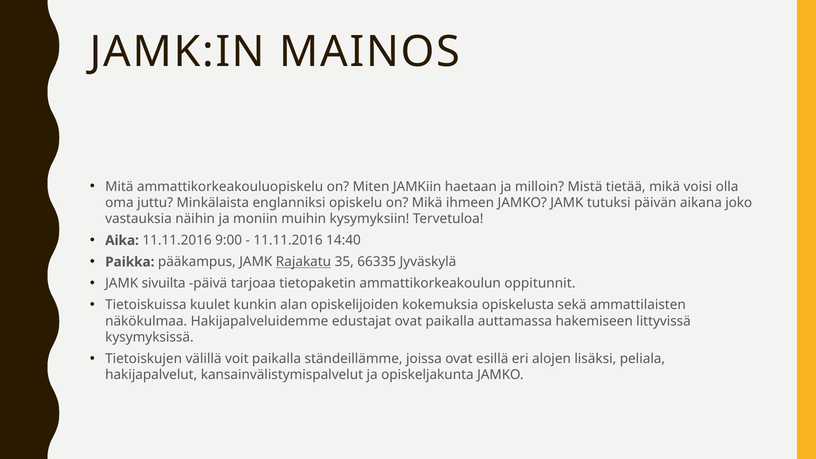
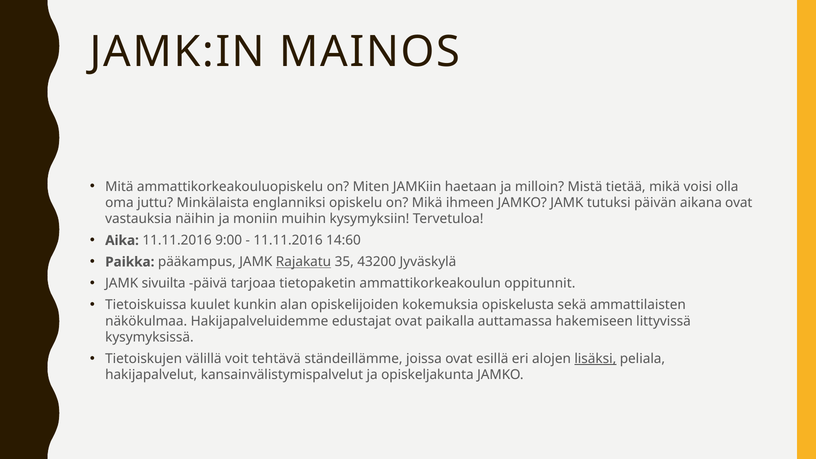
aikana joko: joko -> ovat
14:40: 14:40 -> 14:60
66335: 66335 -> 43200
voit paikalla: paikalla -> tehtävä
lisäksi underline: none -> present
